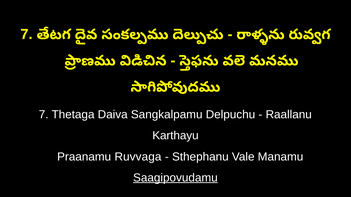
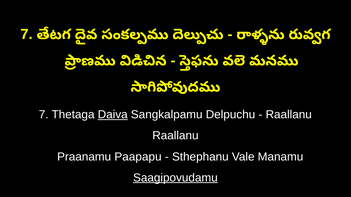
Daiva underline: none -> present
Karthayu at (175, 136): Karthayu -> Raallanu
Ruvvaga: Ruvvaga -> Paapapu
